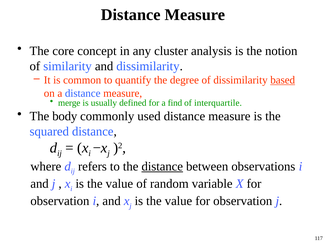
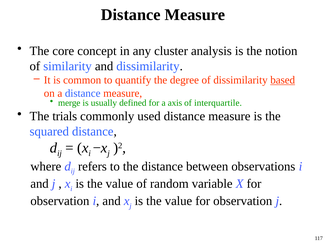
find: find -> axis
body: body -> trials
distance at (162, 166) underline: present -> none
